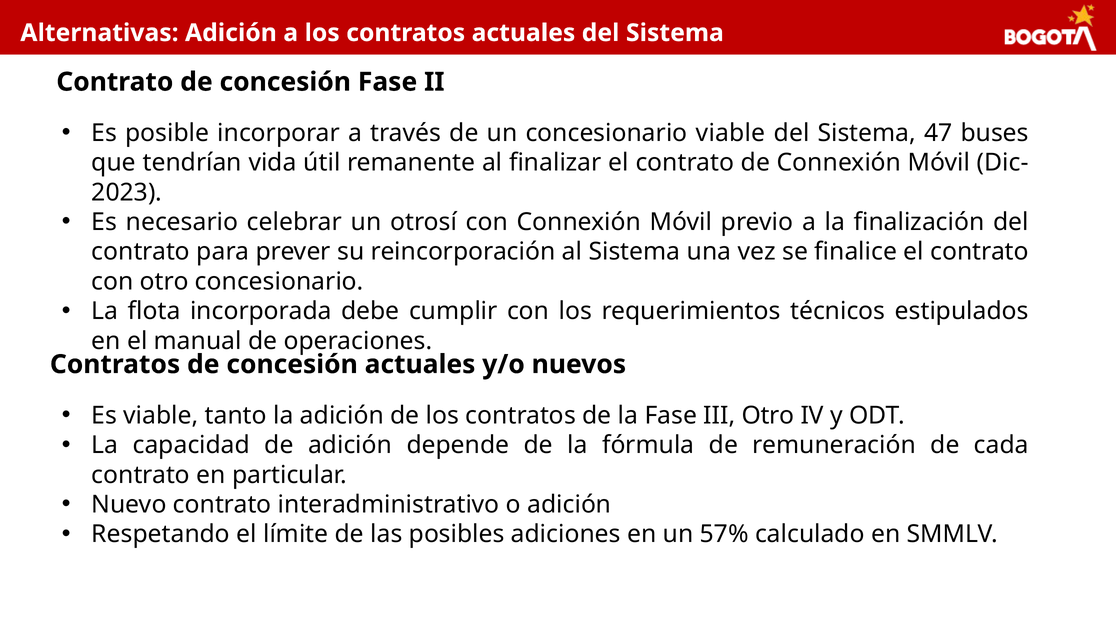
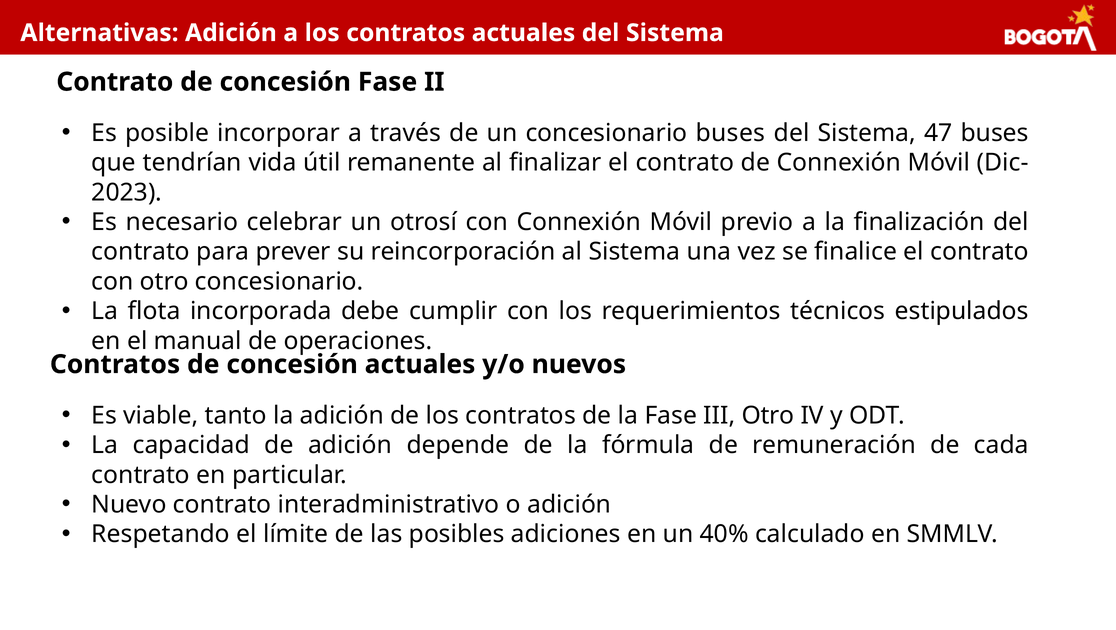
concesionario viable: viable -> buses
57%: 57% -> 40%
